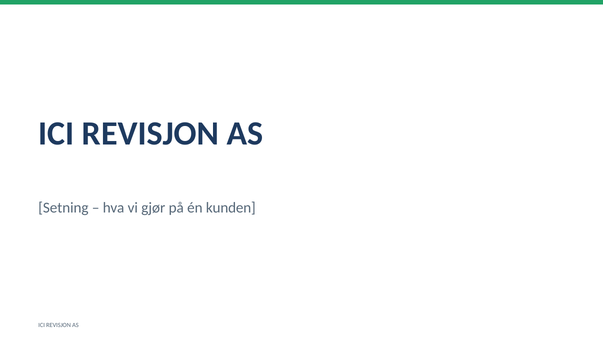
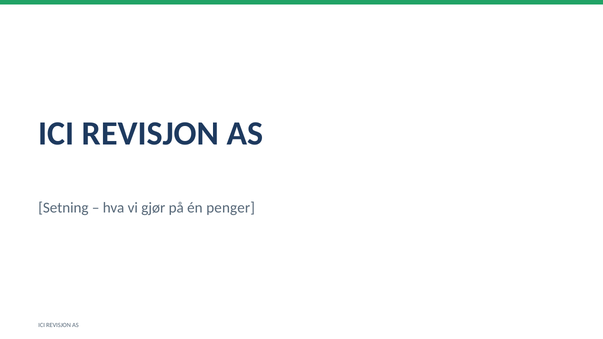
kunden: kunden -> penger
